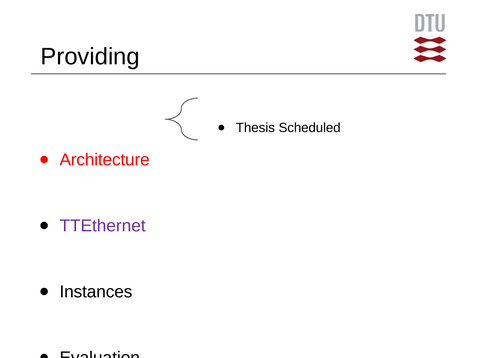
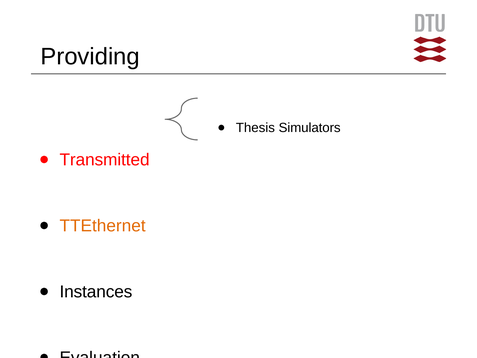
Scheduled: Scheduled -> Simulators
Architecture: Architecture -> Transmitted
TTEthernet colour: purple -> orange
